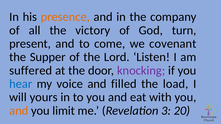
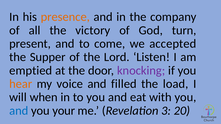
covenant: covenant -> accepted
suffered: suffered -> emptied
hear colour: blue -> orange
yours: yours -> when
and at (19, 111) colour: orange -> blue
limit: limit -> your
